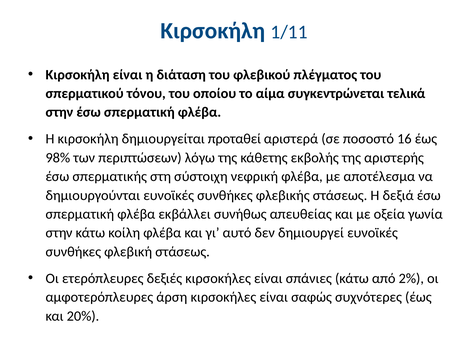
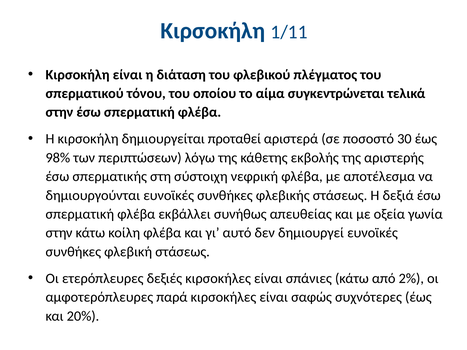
16: 16 -> 30
άρση: άρση -> παρά
